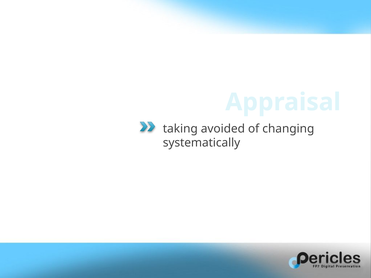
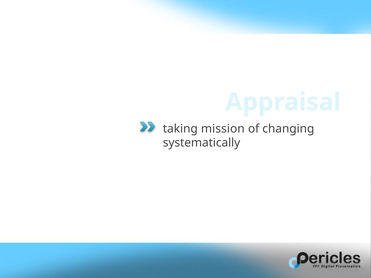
avoided: avoided -> mission
